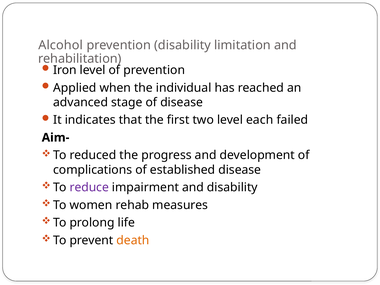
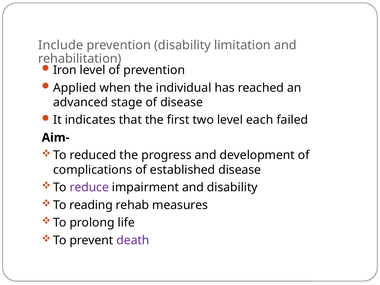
Alcohol: Alcohol -> Include
women: women -> reading
death colour: orange -> purple
